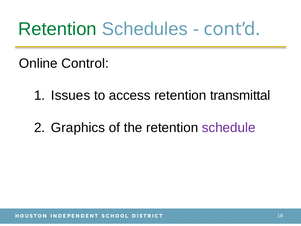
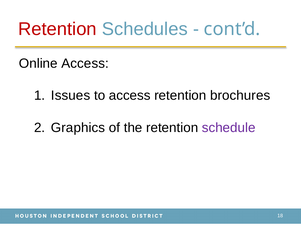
Retention at (57, 29) colour: green -> red
Online Control: Control -> Access
transmittal: transmittal -> brochures
